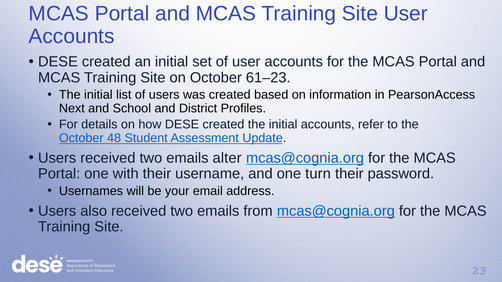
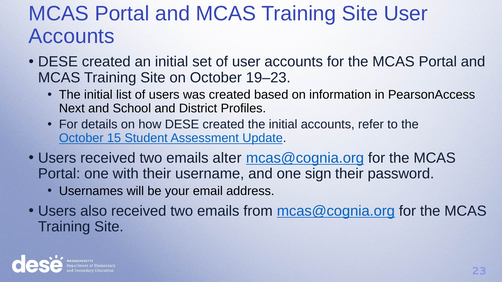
61–23: 61–23 -> 19–23
48: 48 -> 15
turn: turn -> sign
